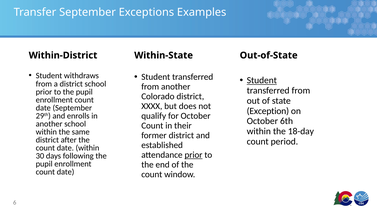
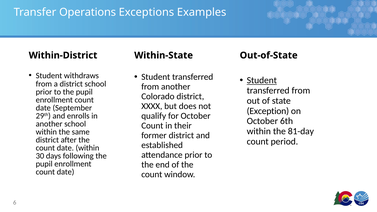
Transfer September: September -> Operations
18-day: 18-day -> 81-day
prior at (194, 155) underline: present -> none
